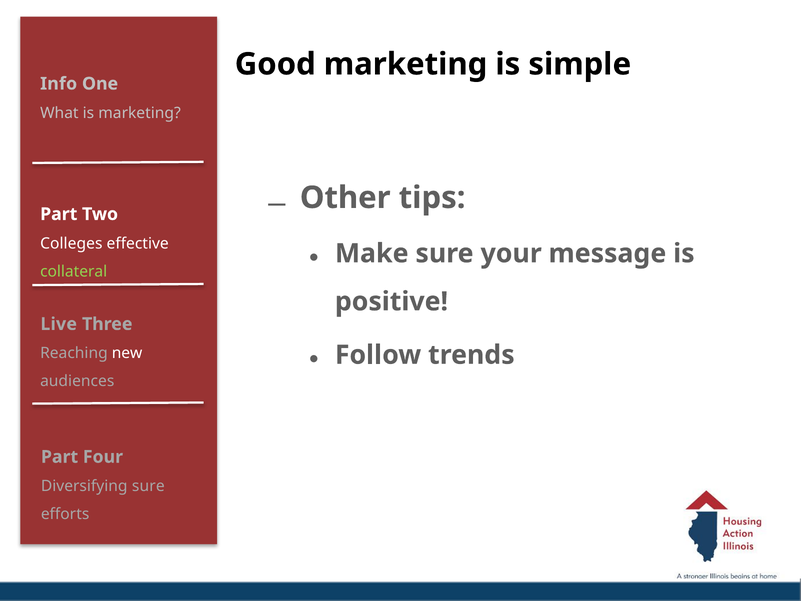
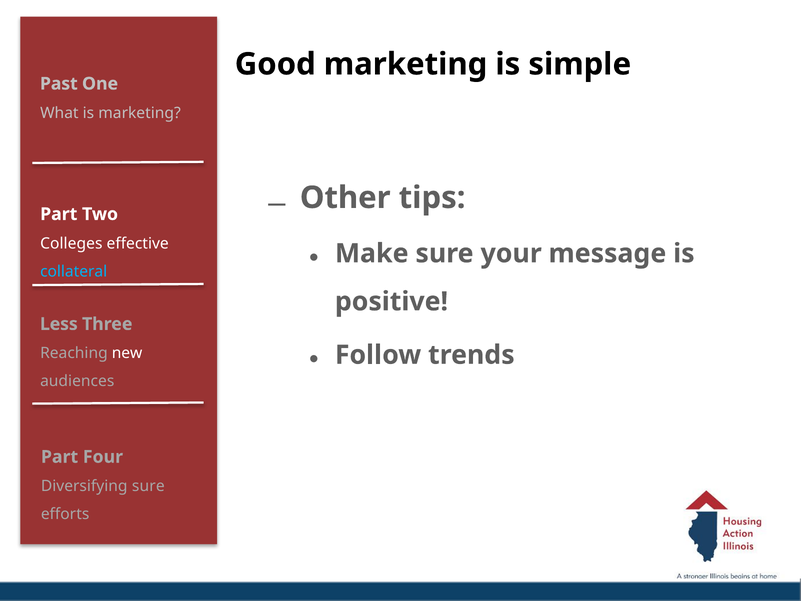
Info: Info -> Past
collateral colour: light green -> light blue
Live: Live -> Less
